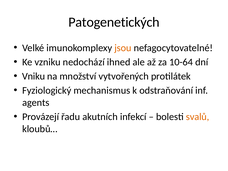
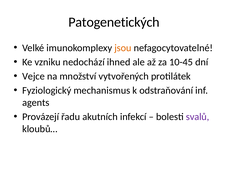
10-64: 10-64 -> 10-45
Vniku: Vniku -> Vejce
svalů colour: orange -> purple
